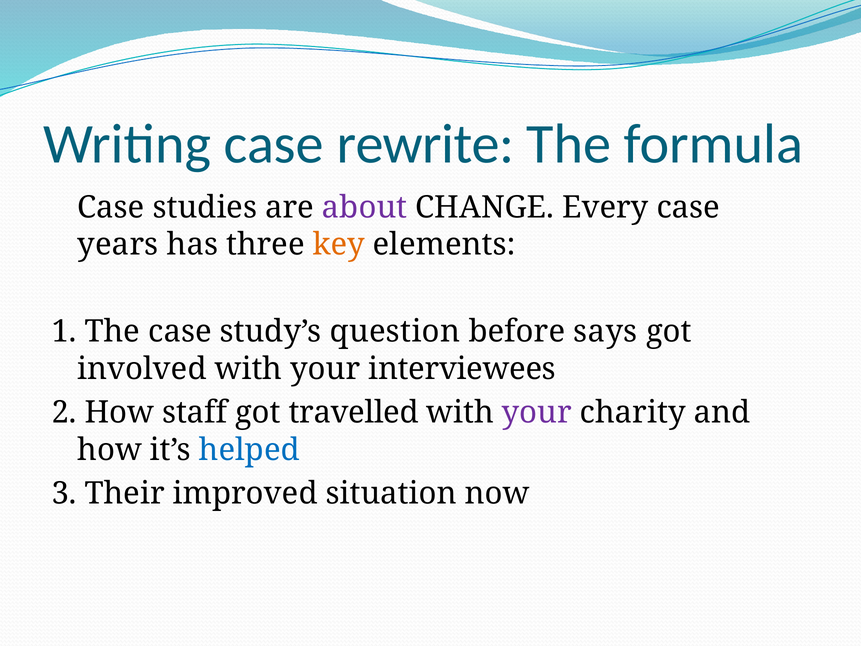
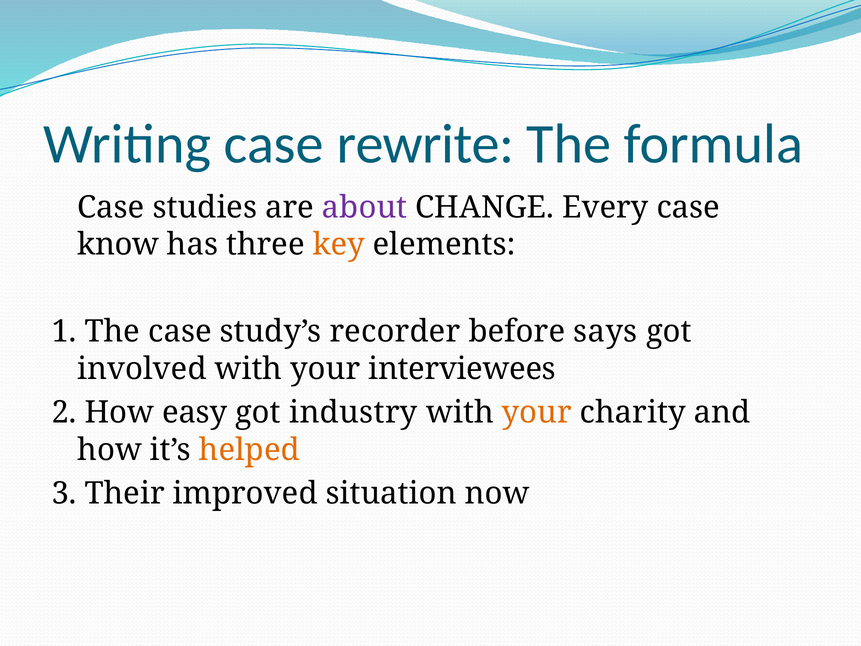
years: years -> know
question: question -> recorder
staff: staff -> easy
travelled: travelled -> industry
your at (537, 412) colour: purple -> orange
helped colour: blue -> orange
